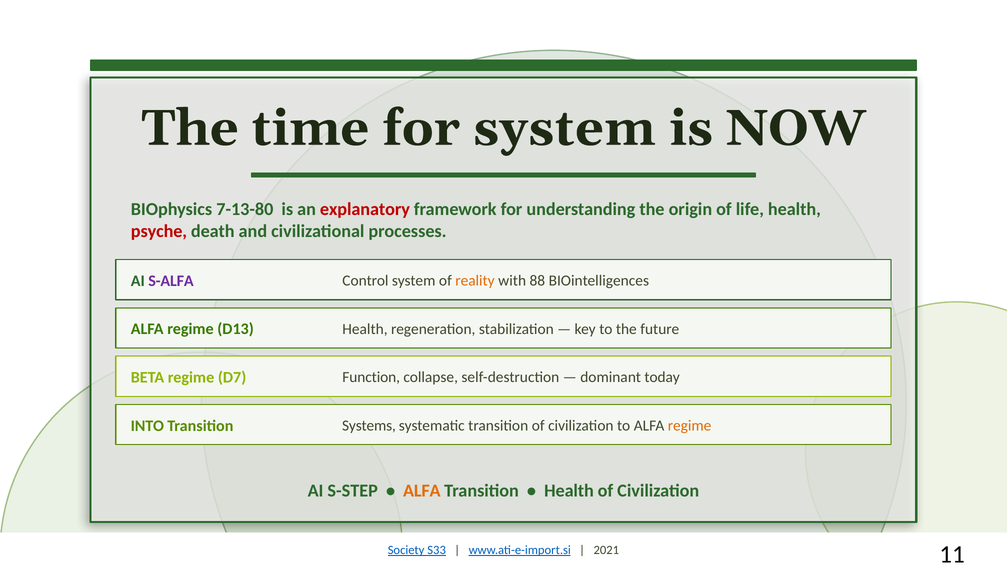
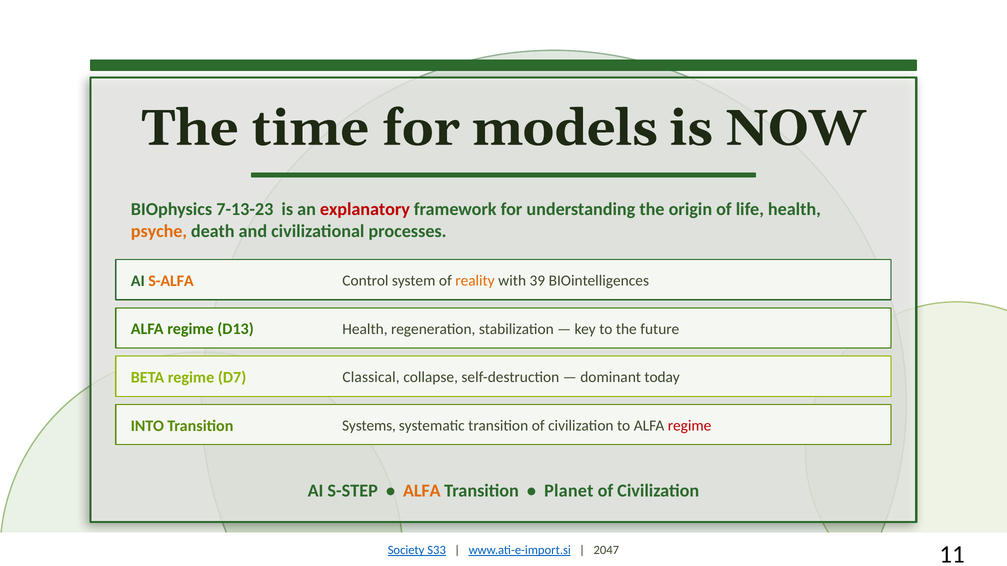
for system: system -> models
7-13-80: 7-13-80 -> 7-13-23
psyche colour: red -> orange
S-ALFA colour: purple -> orange
88: 88 -> 39
Function: Function -> Classical
regime at (690, 426) colour: orange -> red
Health at (569, 491): Health -> Planet
2021: 2021 -> 2047
